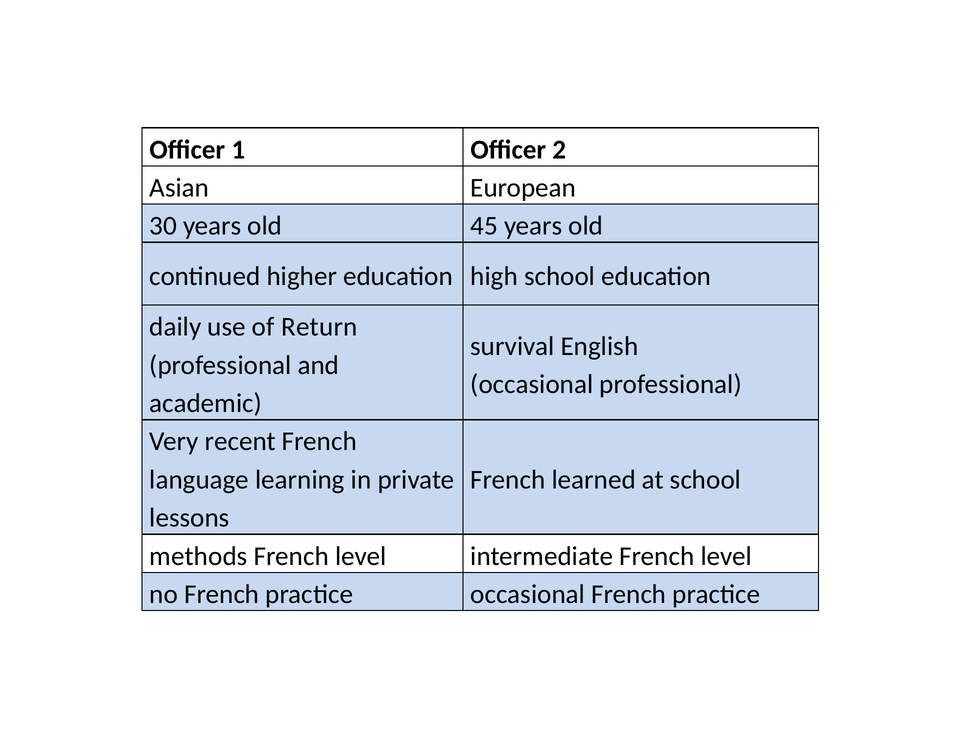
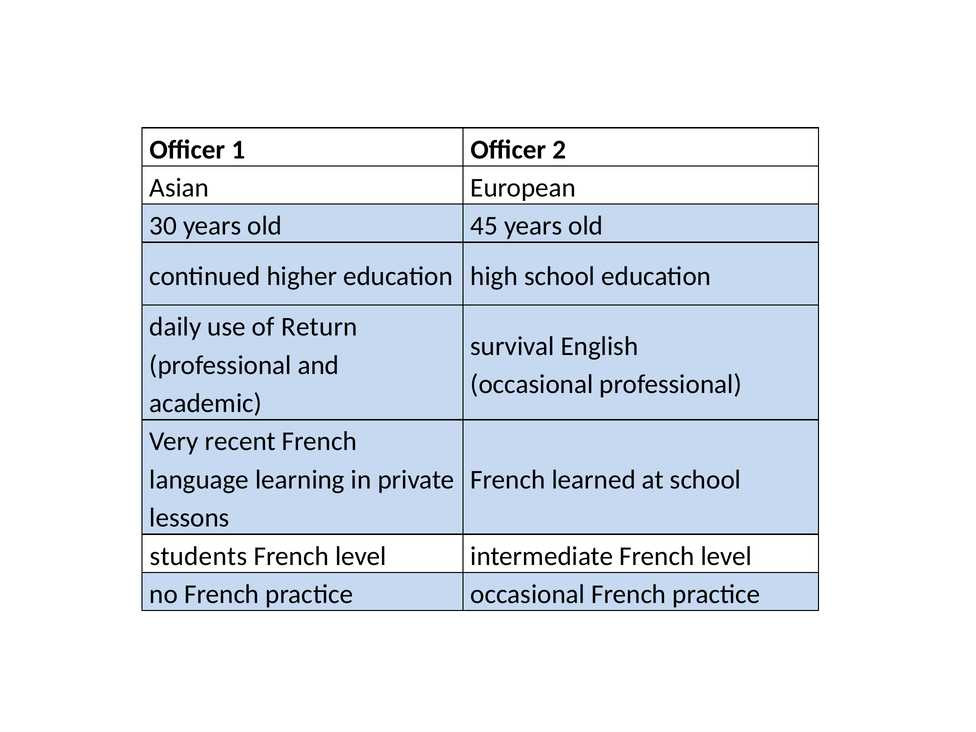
methods: methods -> students
